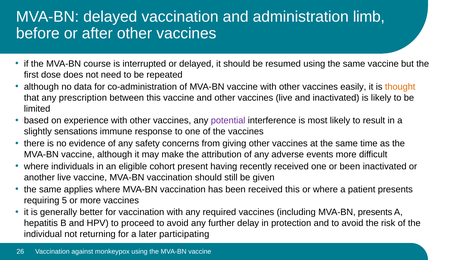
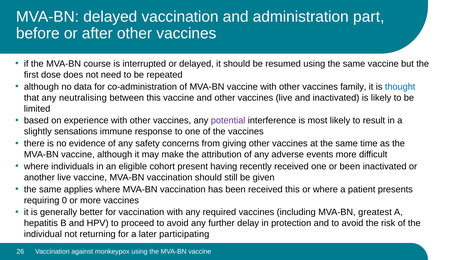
limb: limb -> part
easily: easily -> family
thought colour: orange -> blue
prescription: prescription -> neutralising
5: 5 -> 0
MVA-BN presents: presents -> greatest
